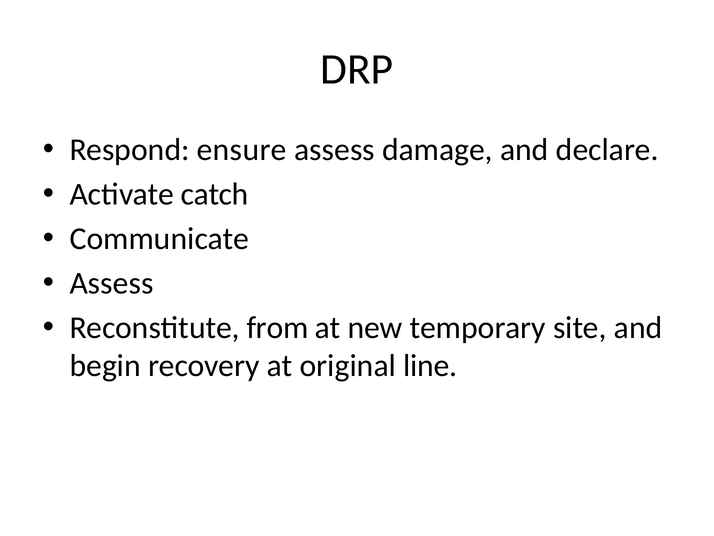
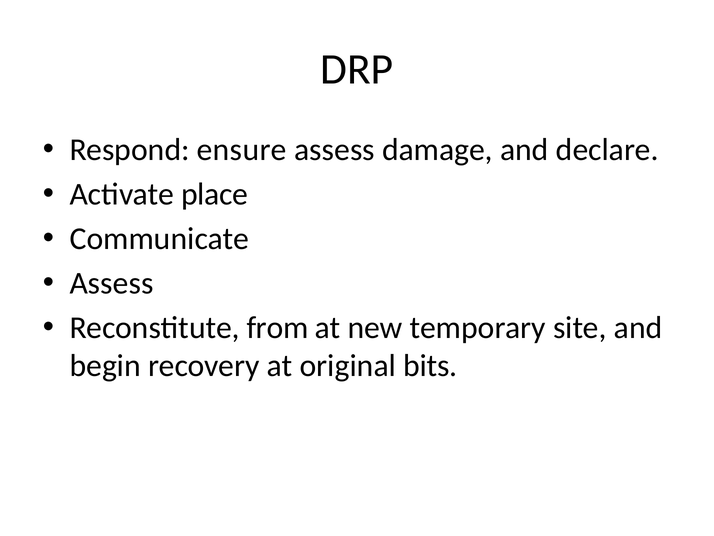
catch: catch -> place
line: line -> bits
